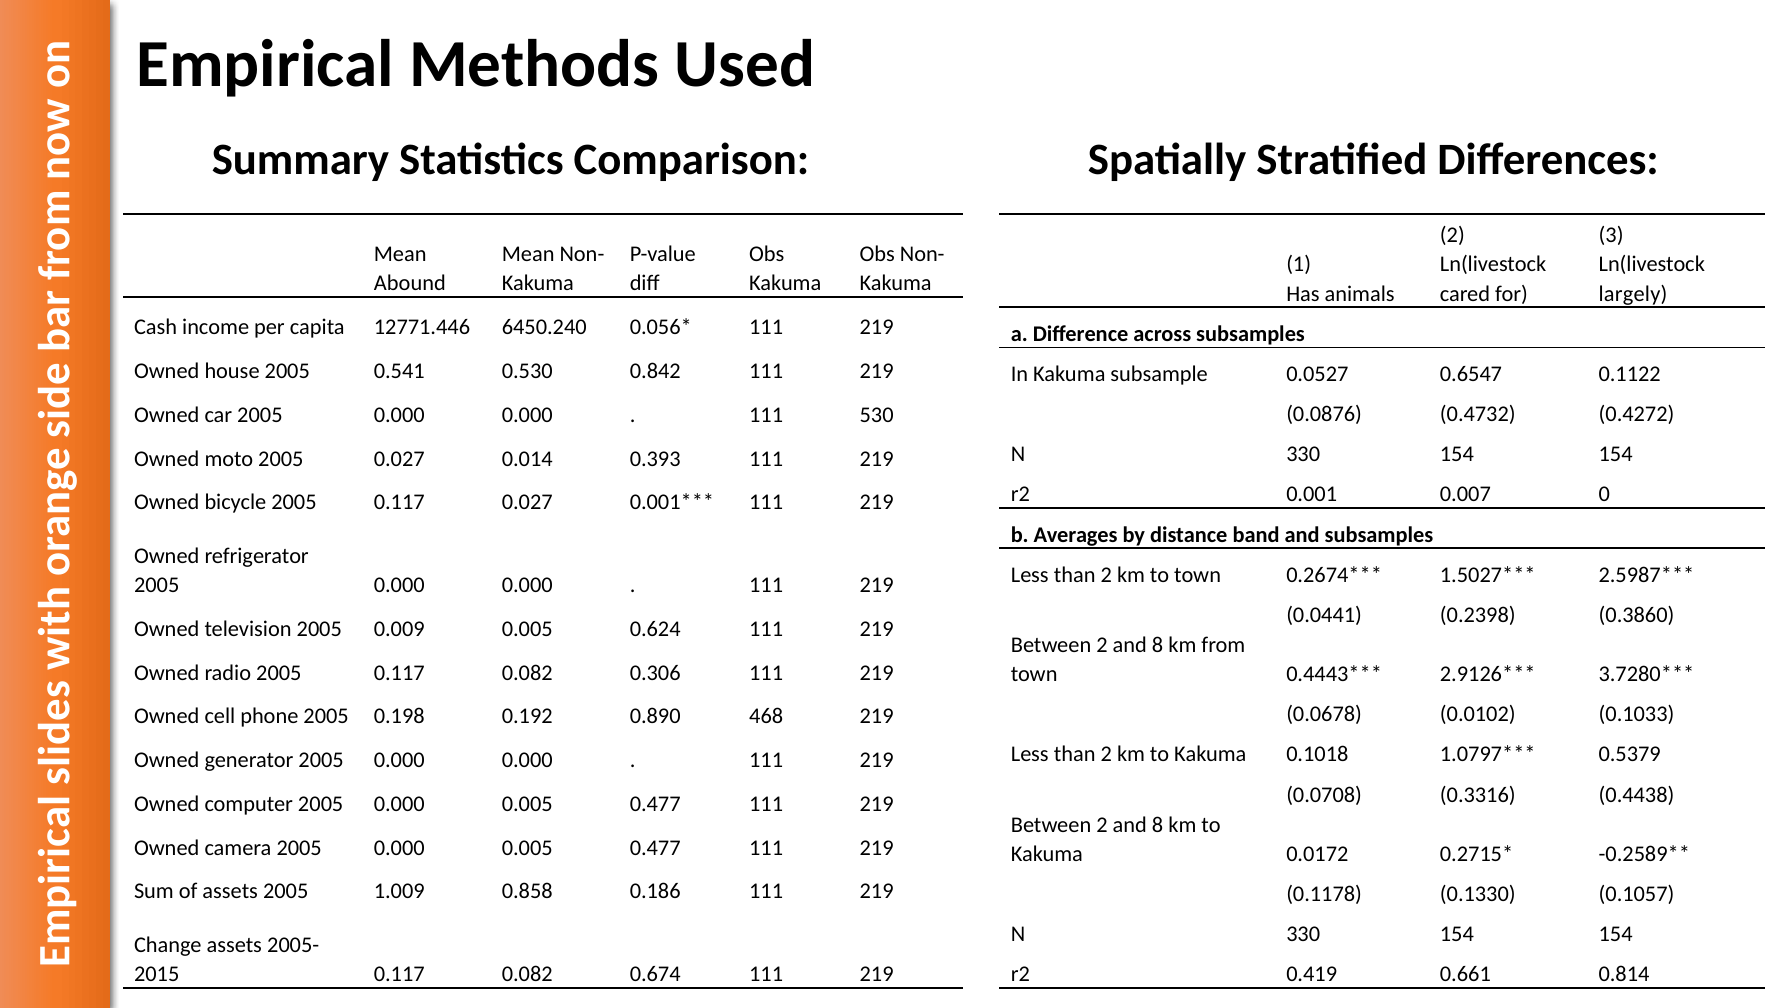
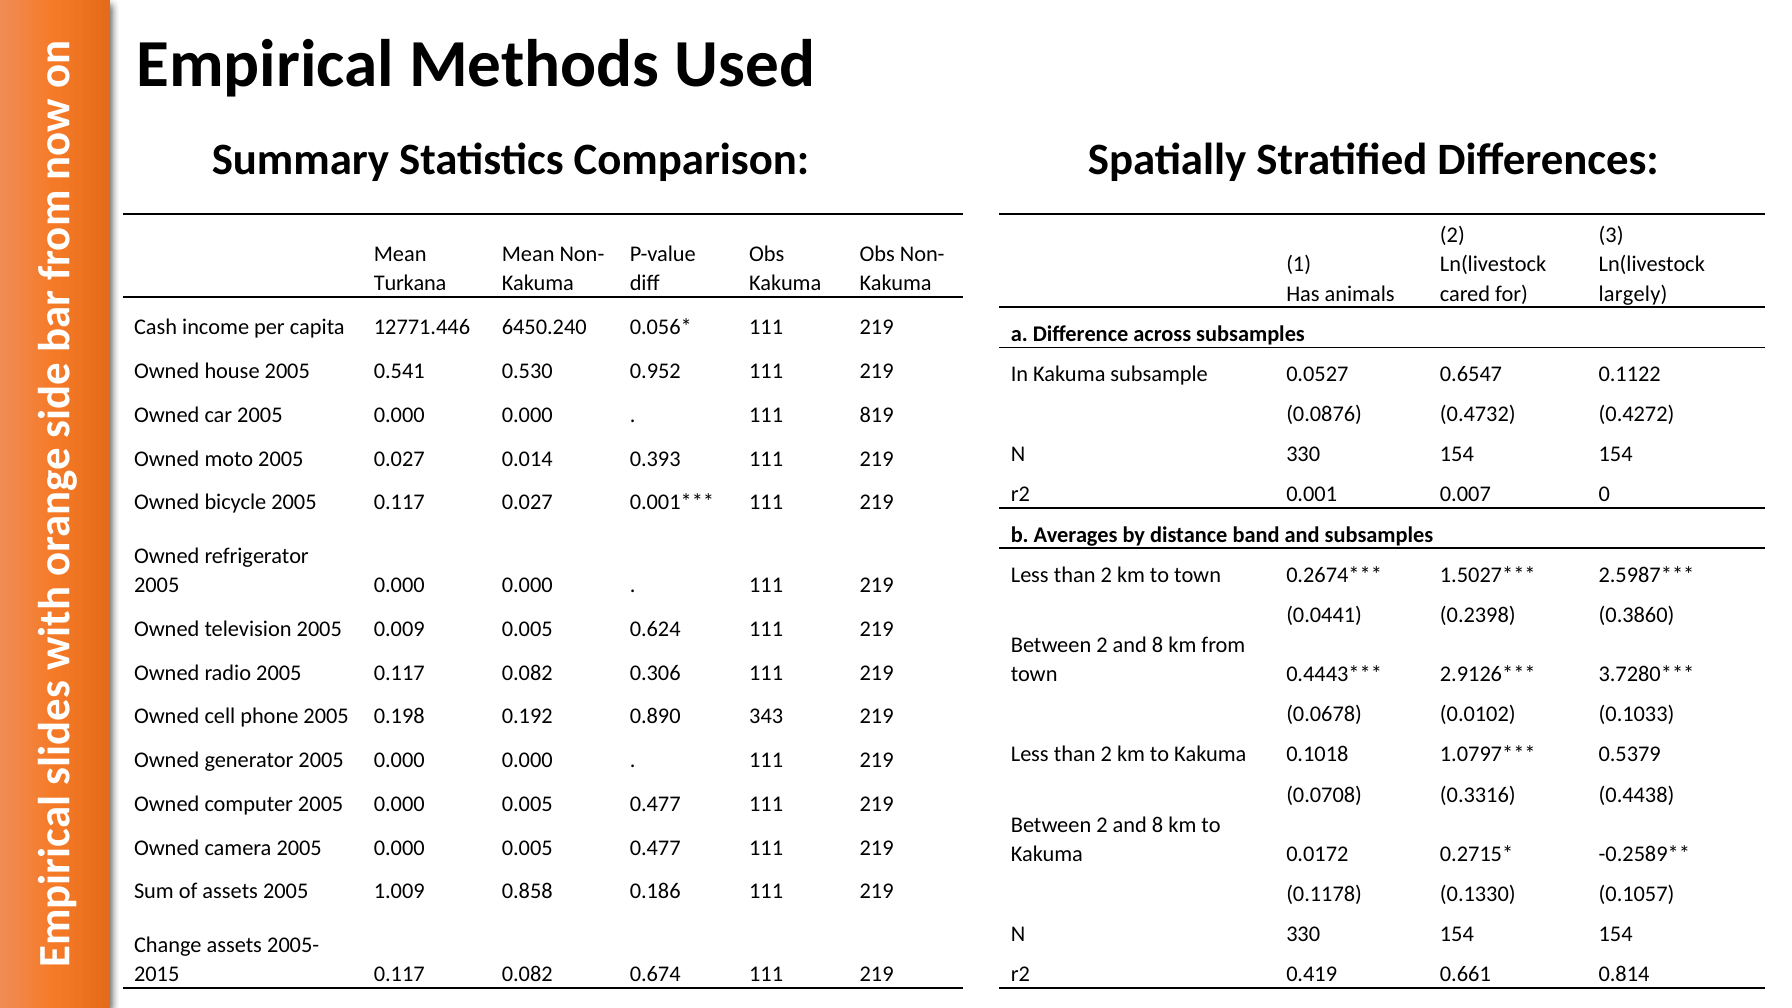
Abound: Abound -> Turkana
0.842: 0.842 -> 0.952
530: 530 -> 819
468: 468 -> 343
